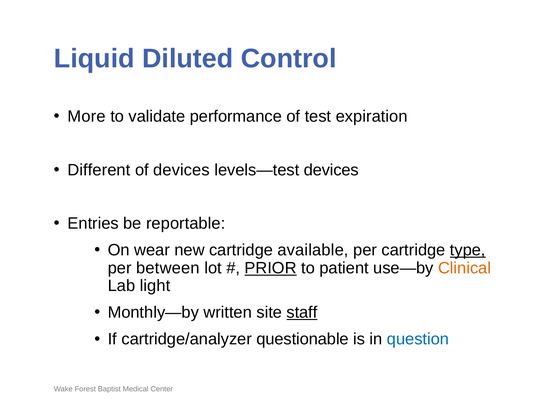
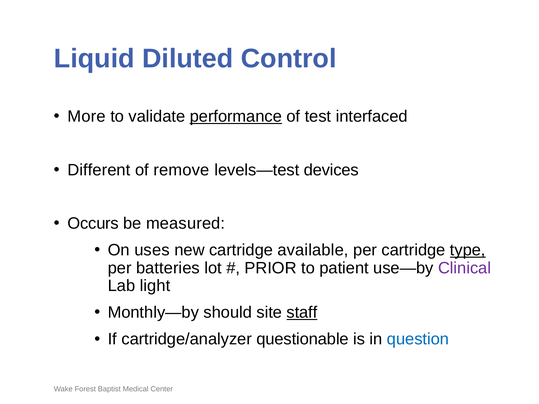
performance underline: none -> present
expiration: expiration -> interfaced
of devices: devices -> remove
Entries: Entries -> Occurs
reportable: reportable -> measured
wear: wear -> uses
between: between -> batteries
PRIOR underline: present -> none
Clinical colour: orange -> purple
written: written -> should
